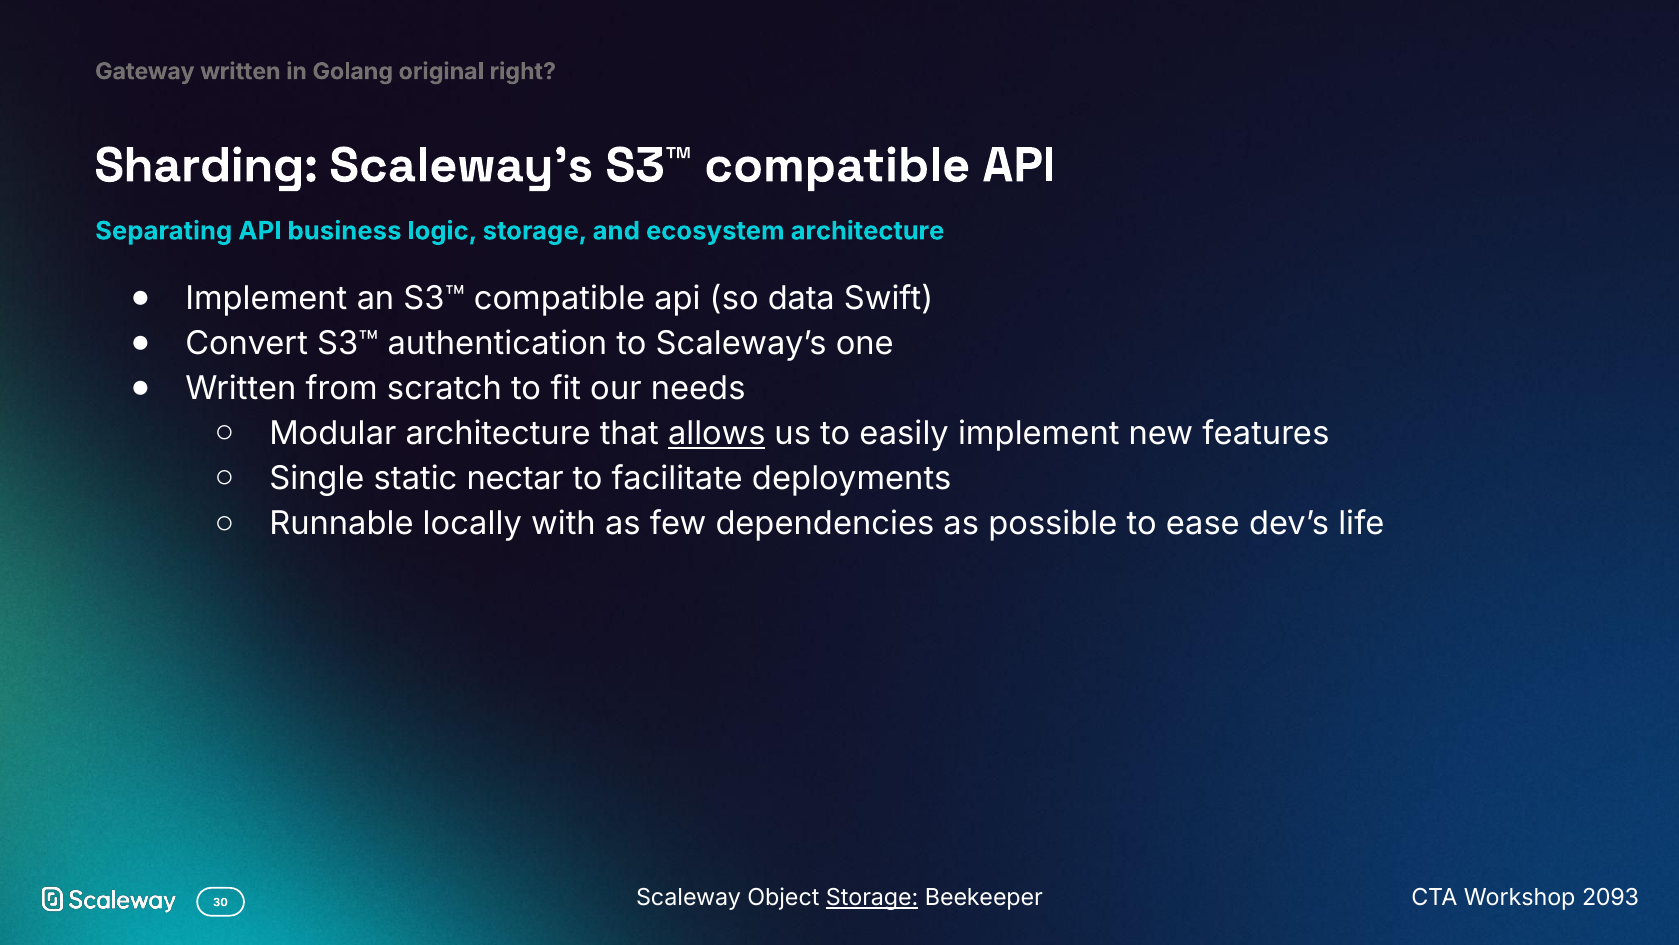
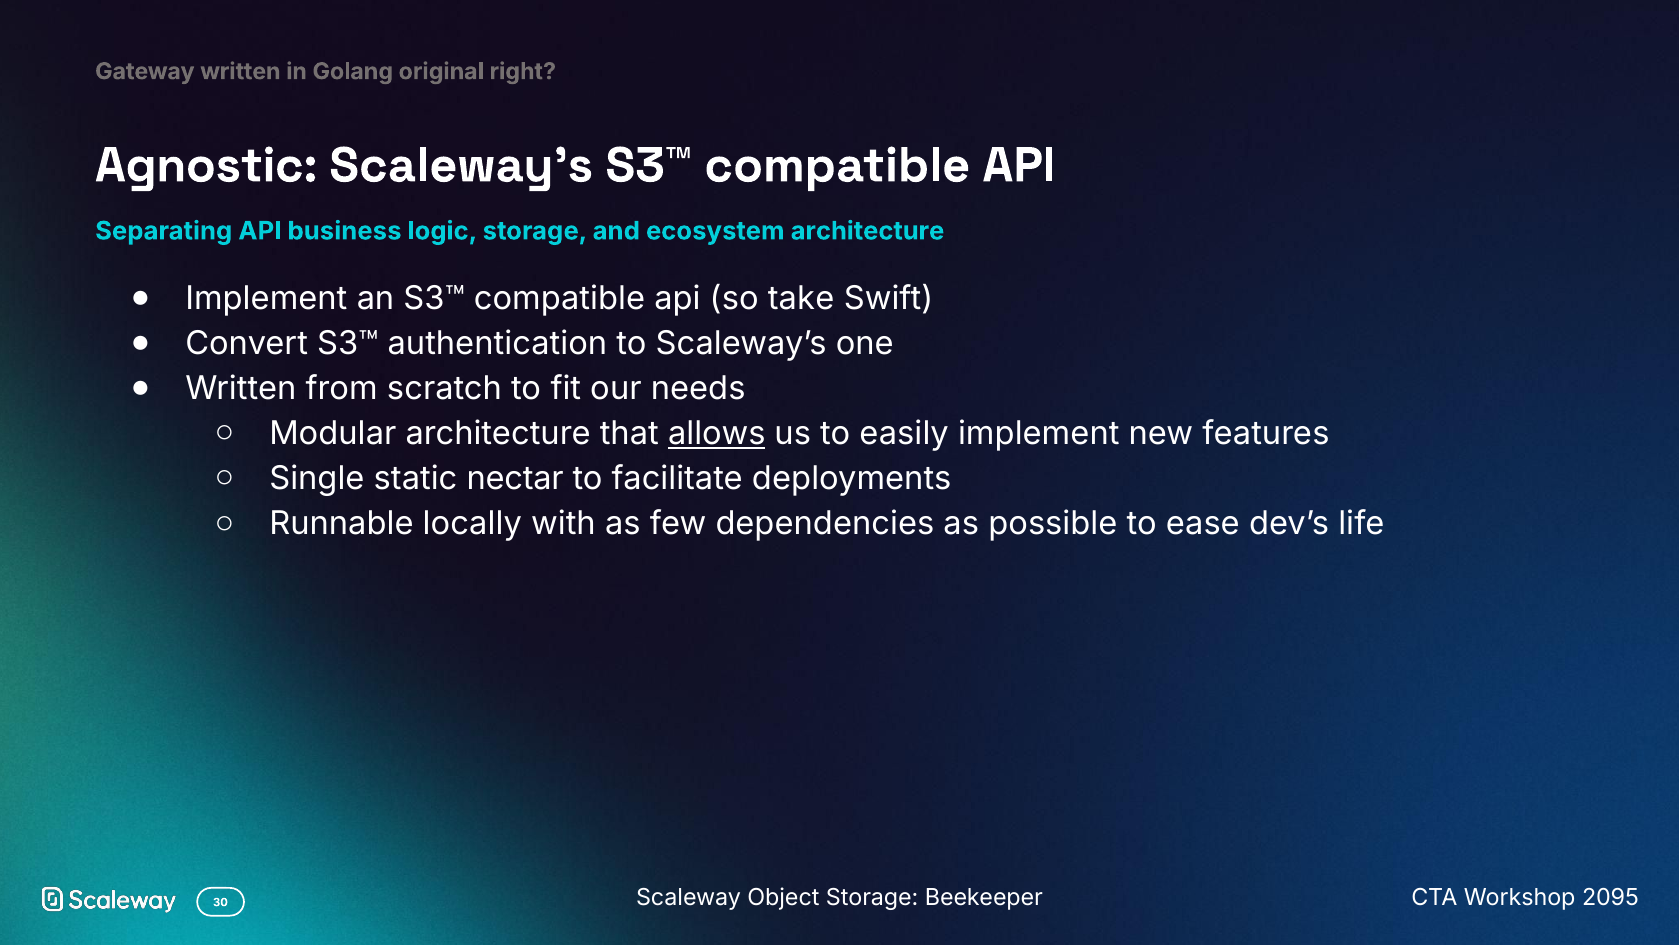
Sharding: Sharding -> Agnostic
data: data -> take
Storage at (872, 898) underline: present -> none
2093: 2093 -> 2095
